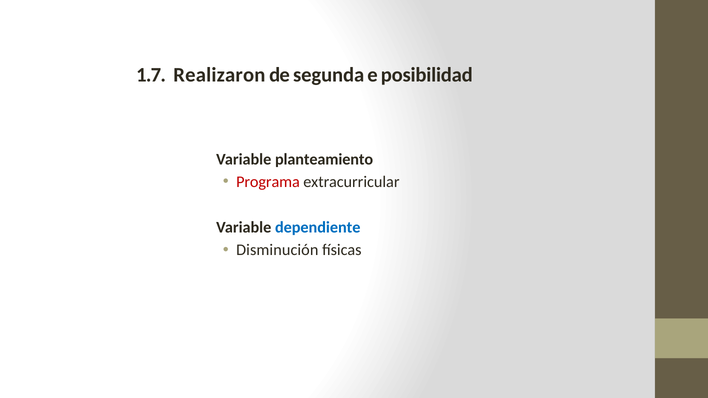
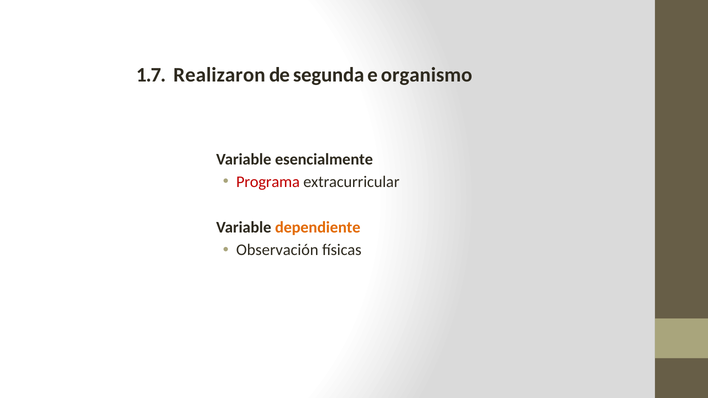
posibilidad: posibilidad -> organismo
planteamiento: planteamiento -> esencialmente
dependiente colour: blue -> orange
Disminución: Disminución -> Observación
